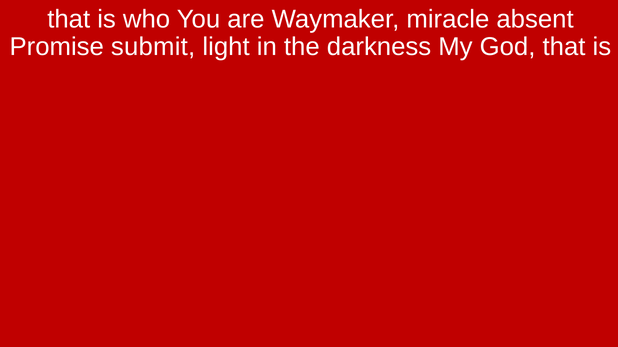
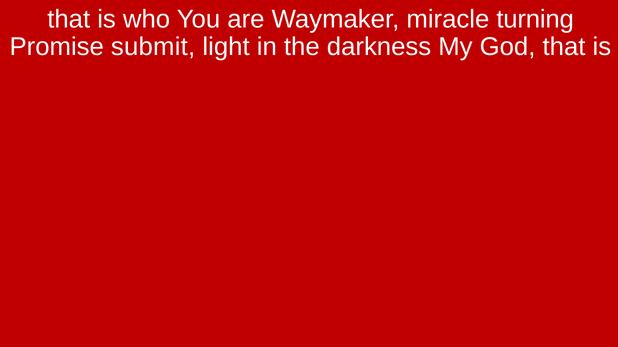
absent: absent -> turning
